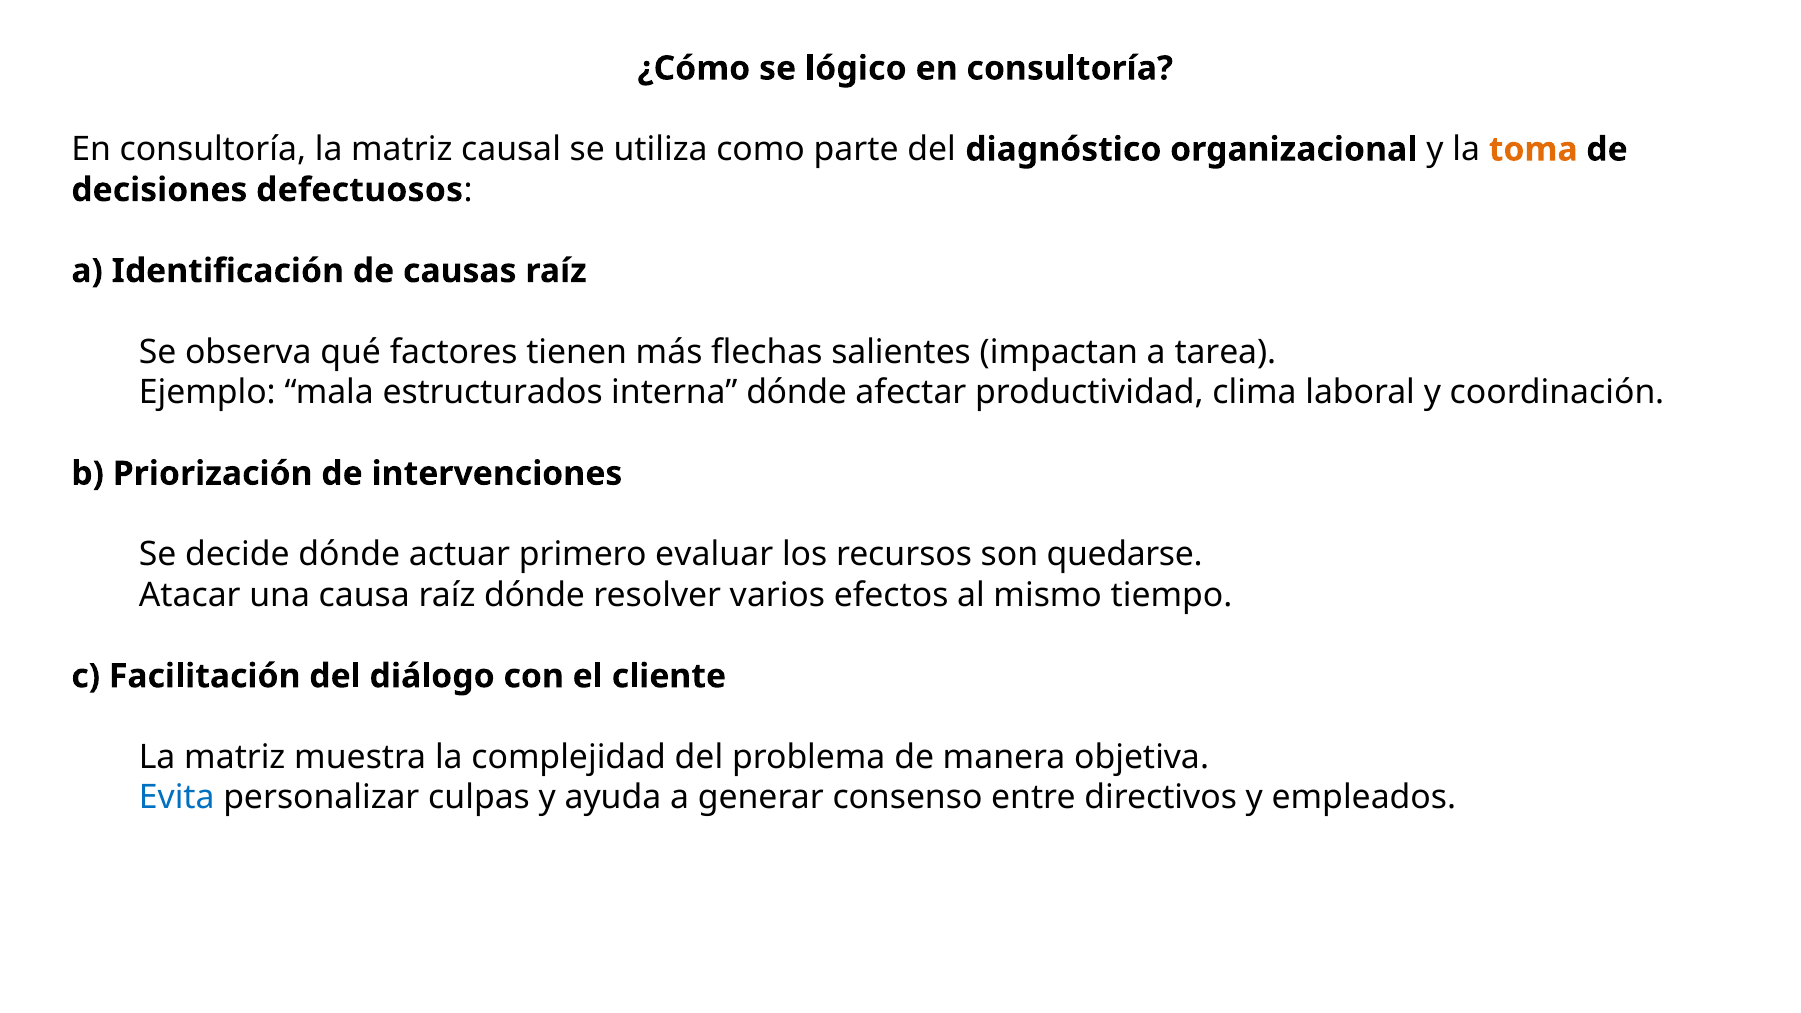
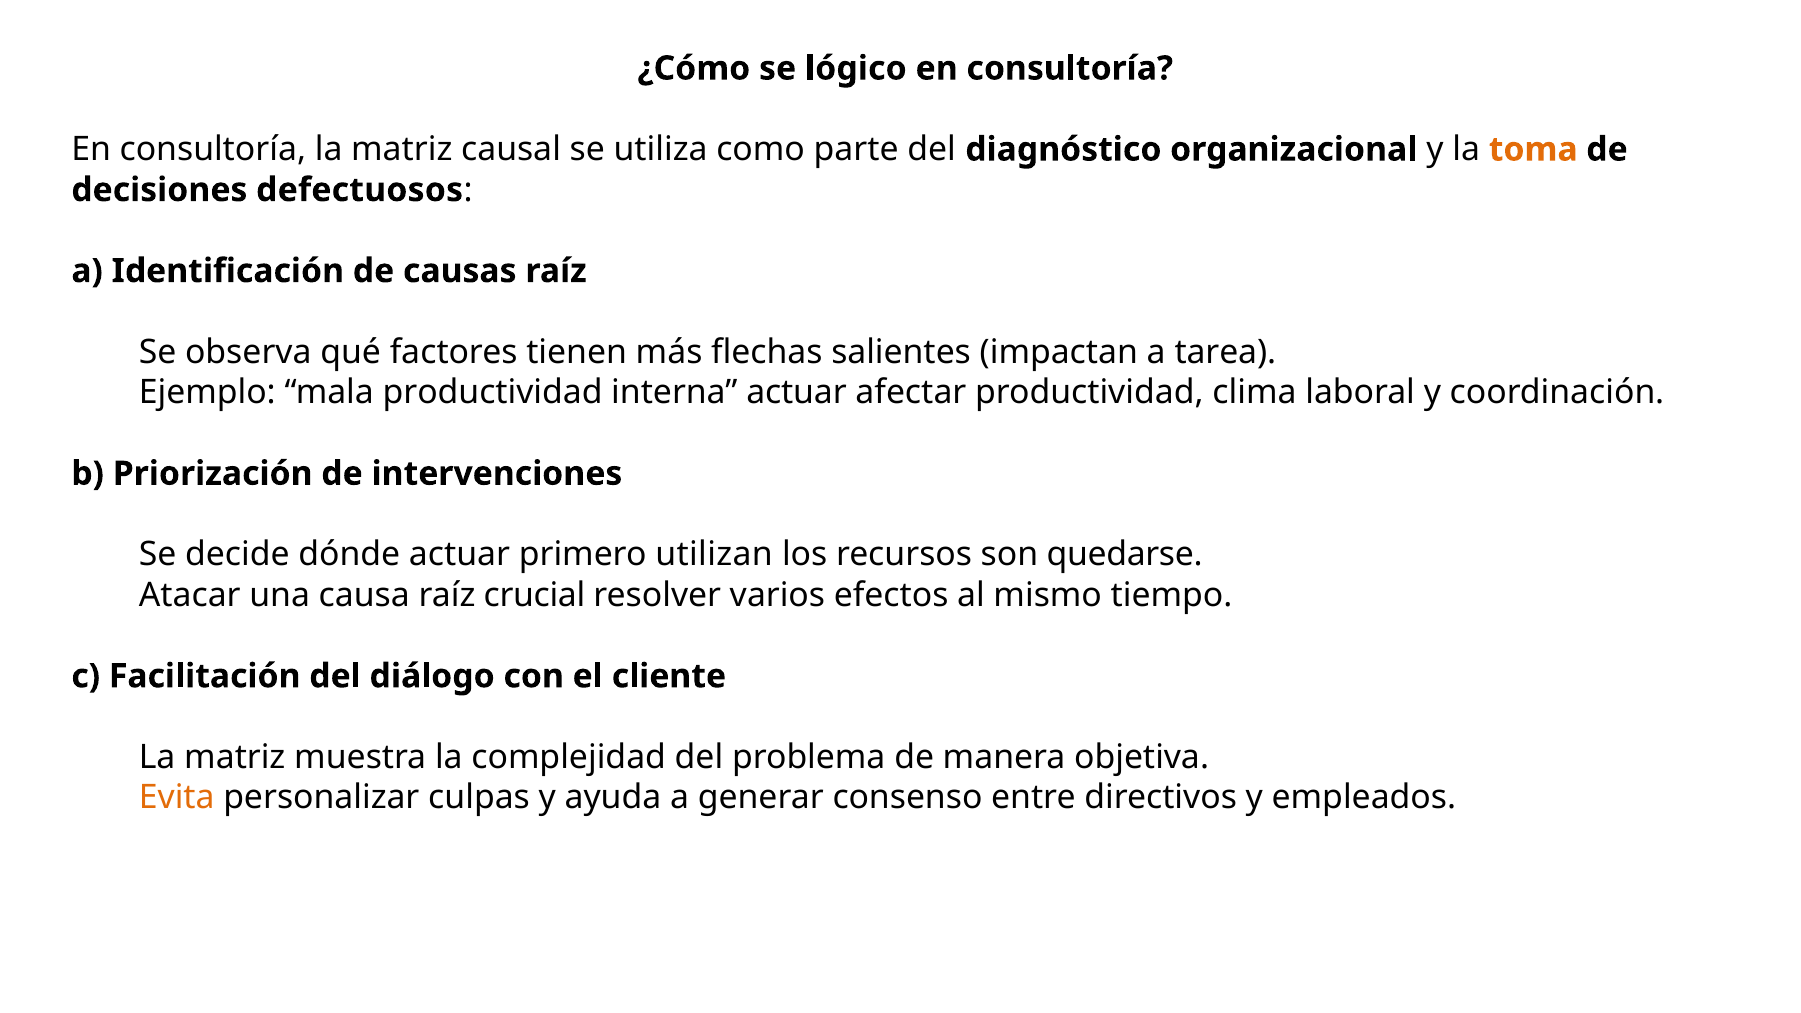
mala estructurados: estructurados -> productividad
interna dónde: dónde -> actuar
evaluar: evaluar -> utilizan
raíz dónde: dónde -> crucial
Evita colour: blue -> orange
